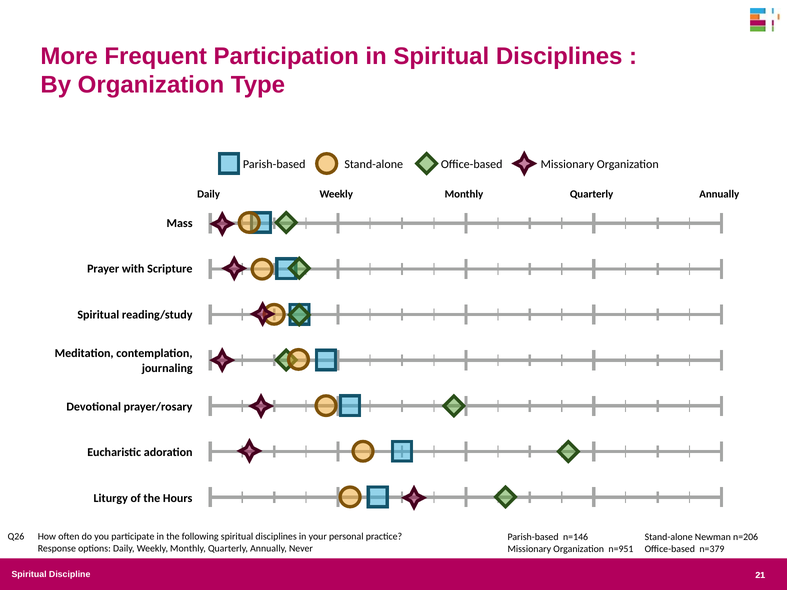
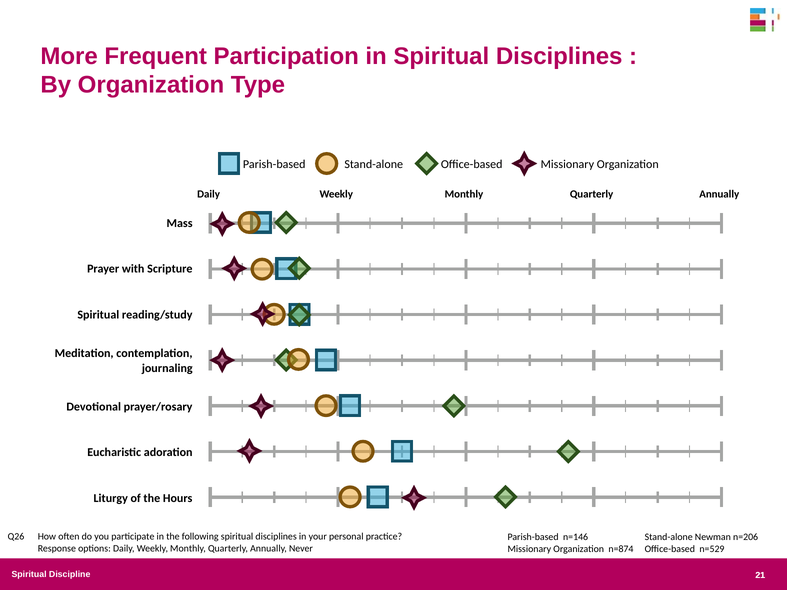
n=951: n=951 -> n=874
n=379: n=379 -> n=529
